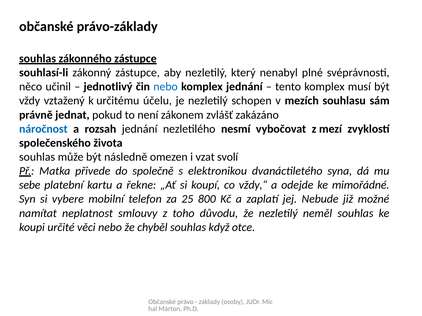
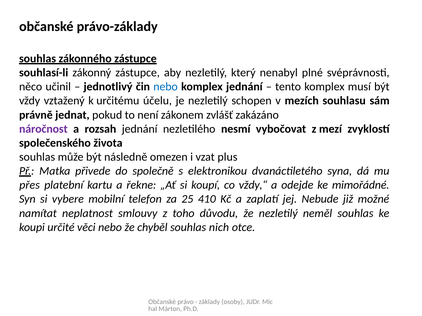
náročnost colour: blue -> purple
svolí: svolí -> plus
sebe: sebe -> přes
800: 800 -> 410
když: když -> nich
